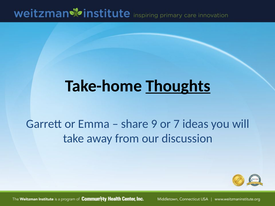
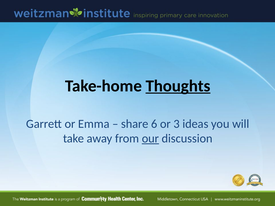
9: 9 -> 6
7: 7 -> 3
our underline: none -> present
